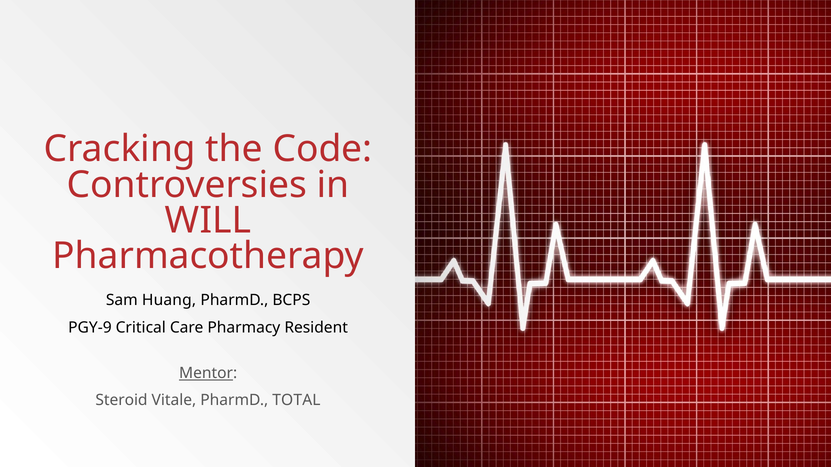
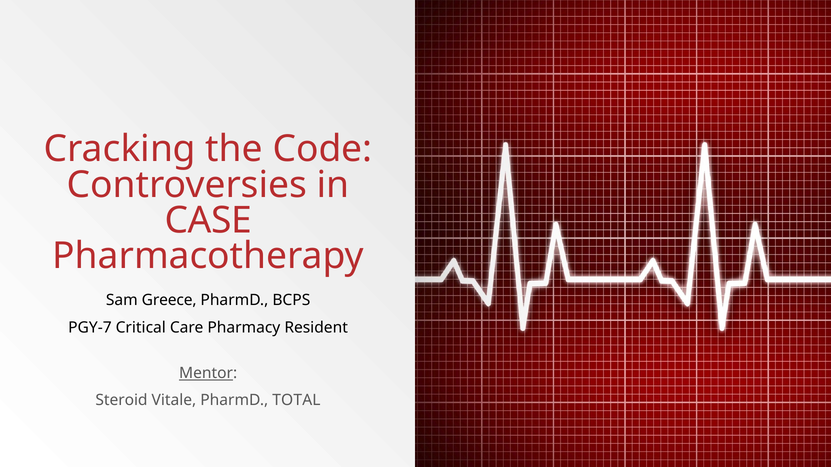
WILL: WILL -> CASE
Huang: Huang -> Greece
PGY-9: PGY-9 -> PGY-7
